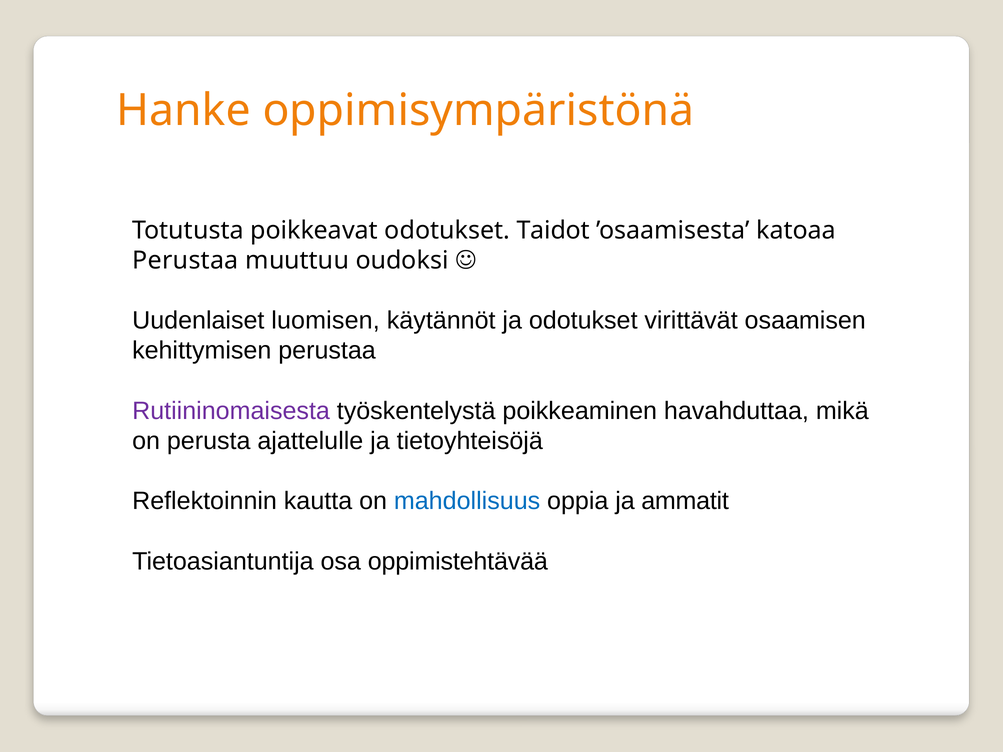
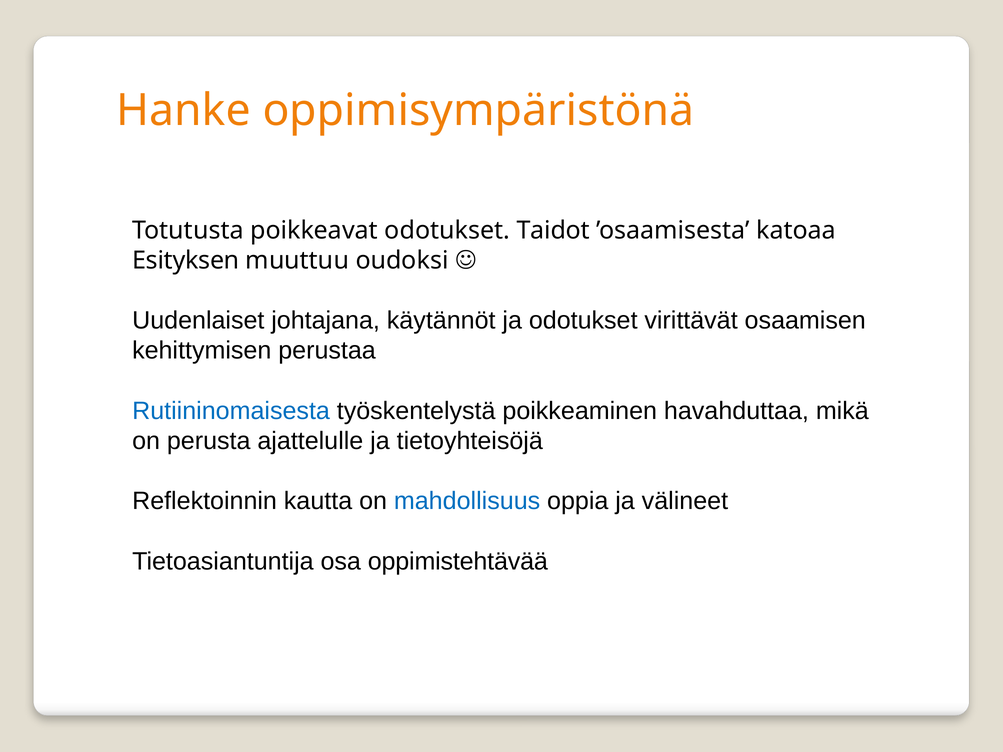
Perustaa at (185, 261): Perustaa -> Esityksen
luomisen: luomisen -> johtajana
Rutiininomaisesta colour: purple -> blue
ammatit: ammatit -> välineet
